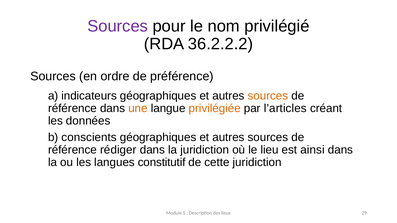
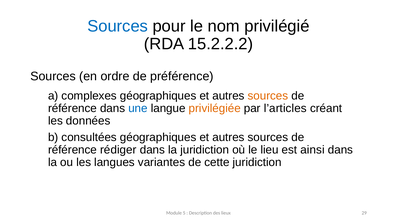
Sources at (118, 26) colour: purple -> blue
36.2.2.2: 36.2.2.2 -> 15.2.2.2
indicateurs: indicateurs -> complexes
une colour: orange -> blue
conscients: conscients -> consultées
constitutif: constitutif -> variantes
